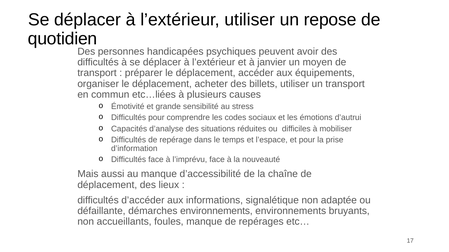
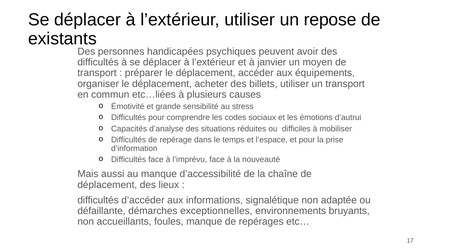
quotidien: quotidien -> existants
démarches environnements: environnements -> exceptionnelles
